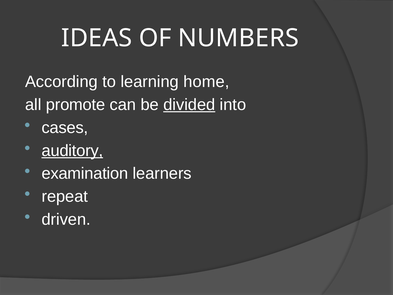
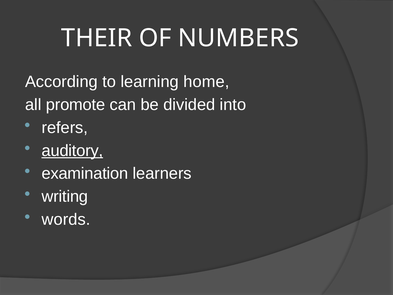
IDEAS: IDEAS -> THEIR
divided underline: present -> none
cases: cases -> refers
repeat: repeat -> writing
driven: driven -> words
